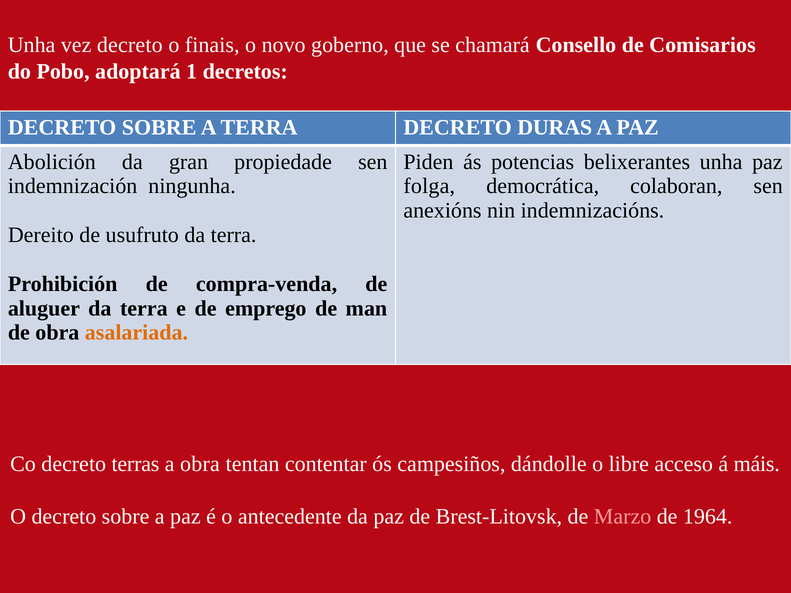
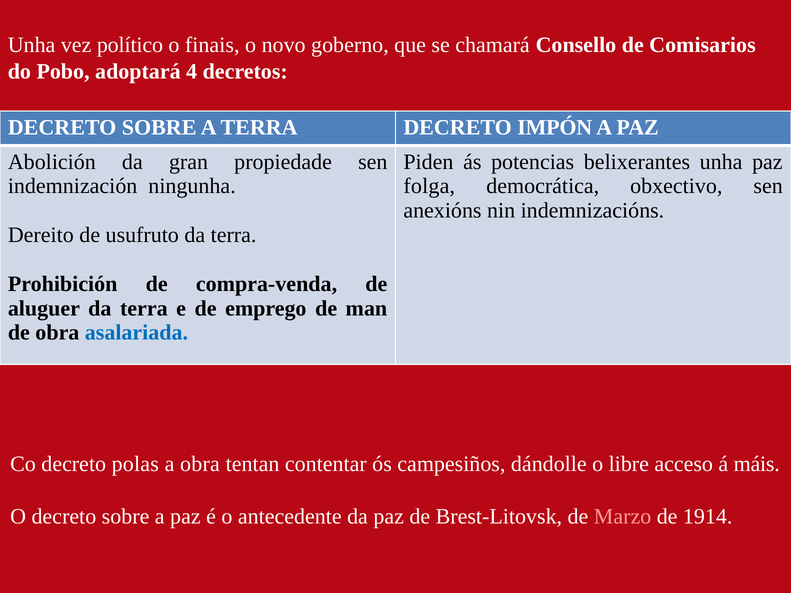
vez decreto: decreto -> político
1: 1 -> 4
DURAS: DURAS -> IMPÓN
colaboran: colaboran -> obxectivo
asalariada colour: orange -> blue
terras: terras -> polas
1964: 1964 -> 1914
